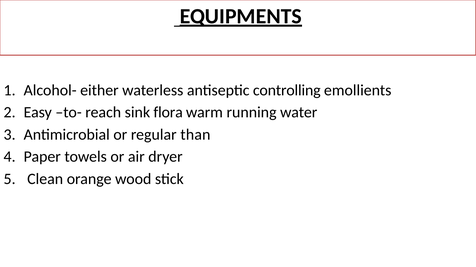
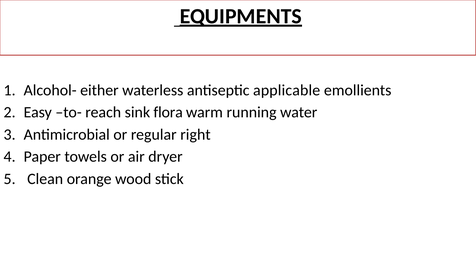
controlling: controlling -> applicable
than: than -> right
